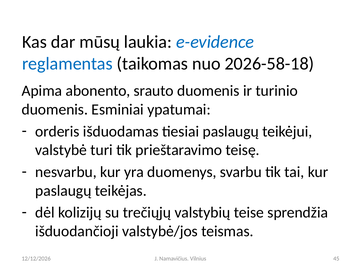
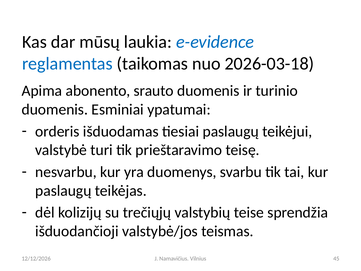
2026-58-18: 2026-58-18 -> 2026-03-18
